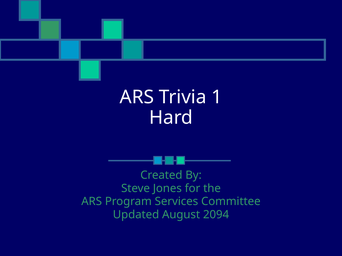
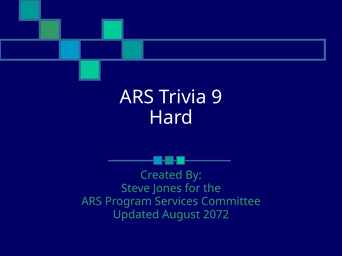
1: 1 -> 9
2094: 2094 -> 2072
